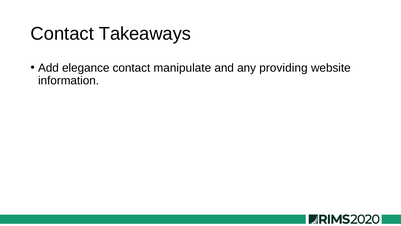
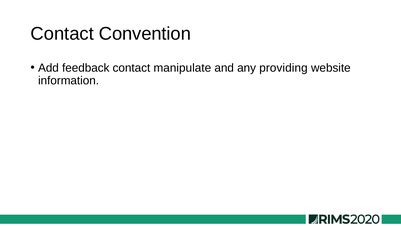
Takeaways: Takeaways -> Convention
elegance: elegance -> feedback
